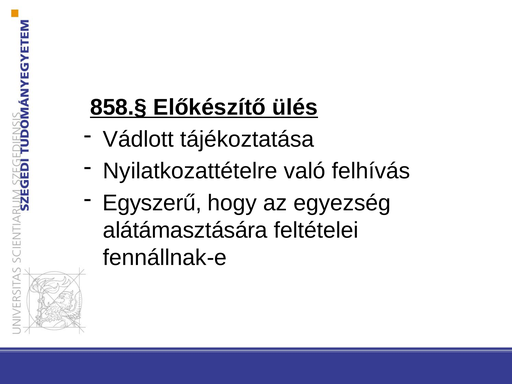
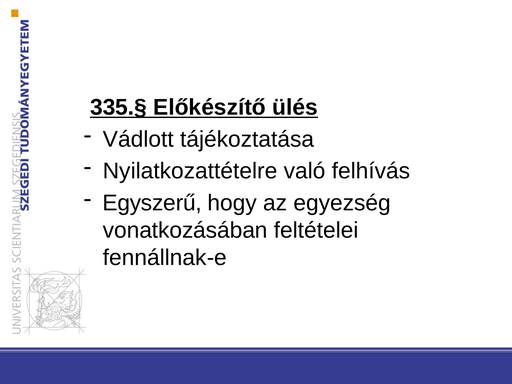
858.§: 858.§ -> 335.§
alátámasztására: alátámasztására -> vonatkozásában
